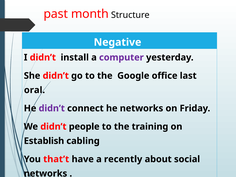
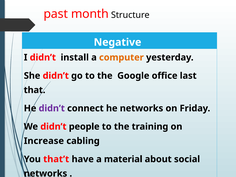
computer colour: purple -> orange
oral: oral -> that
Establish: Establish -> Increase
recently: recently -> material
